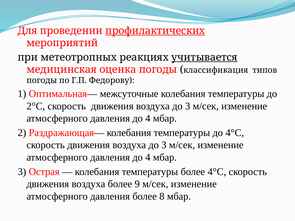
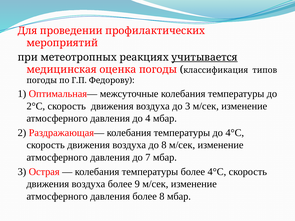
профилактических underline: present -> none
3 at (164, 145): 3 -> 8
4 at (148, 157): 4 -> 7
